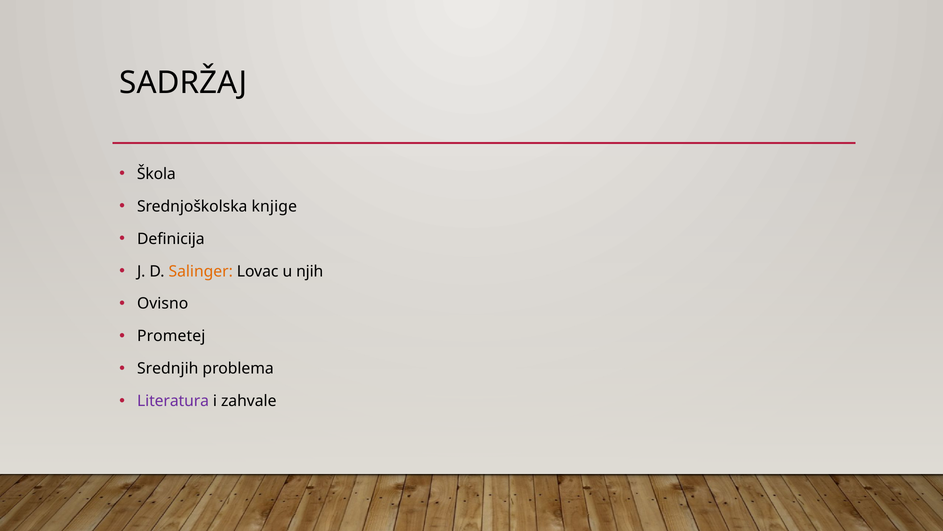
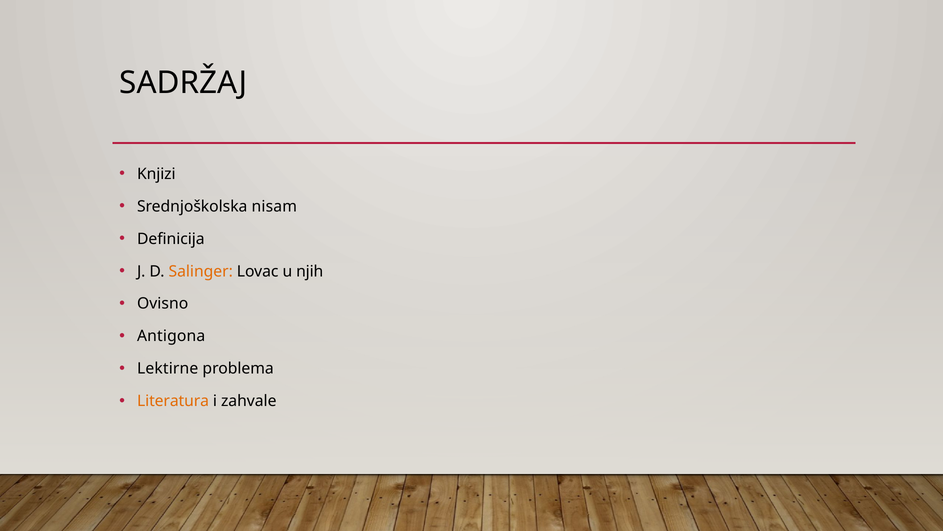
Škola: Škola -> Knjizi
knjige: knjige -> nisam
Prometej: Prometej -> Antigona
Srednjih: Srednjih -> Lektirne
Literatura colour: purple -> orange
